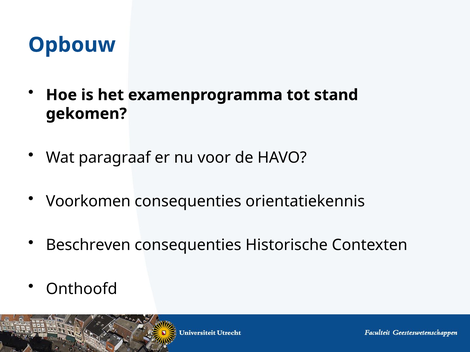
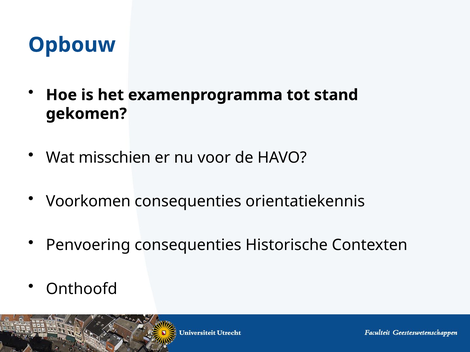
paragraaf: paragraaf -> misschien
Beschreven: Beschreven -> Penvoering
